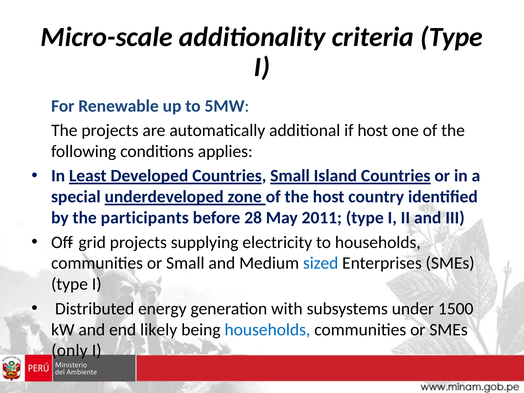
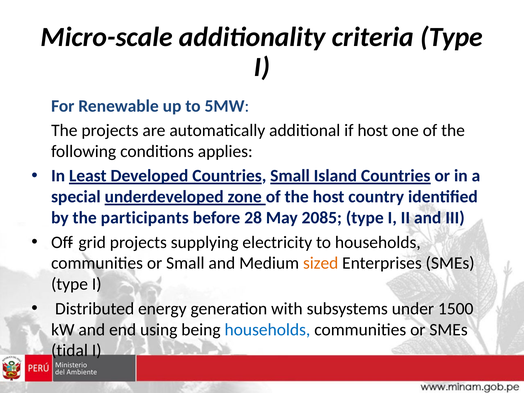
2011: 2011 -> 2085
sized colour: blue -> orange
likely: likely -> using
only: only -> tidal
